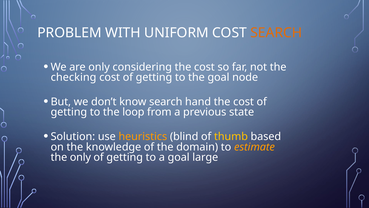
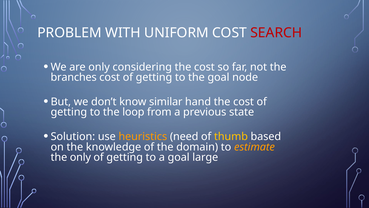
SEARCH at (276, 33) colour: orange -> red
checking: checking -> branches
know search: search -> similar
blind: blind -> need
